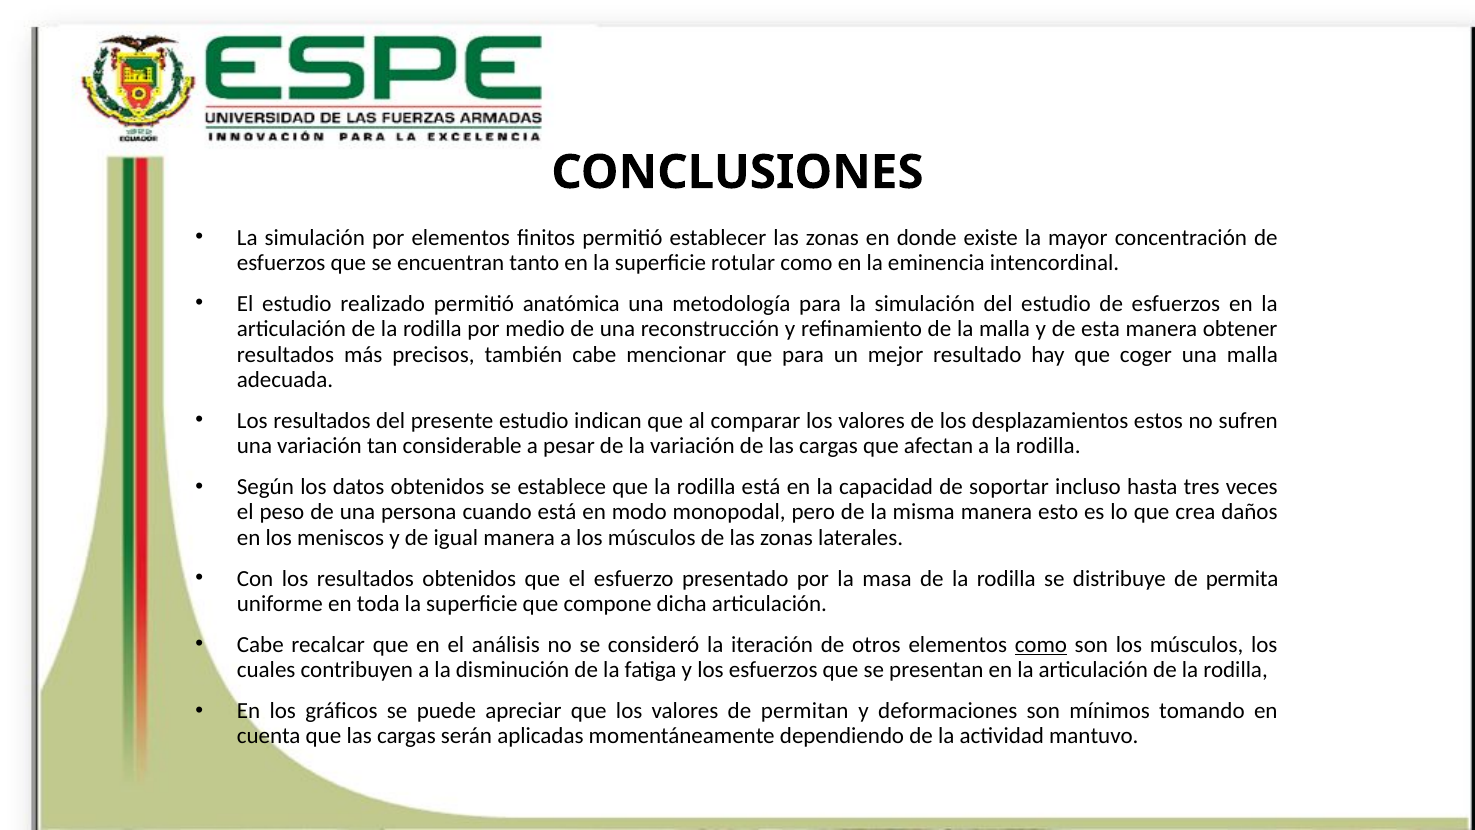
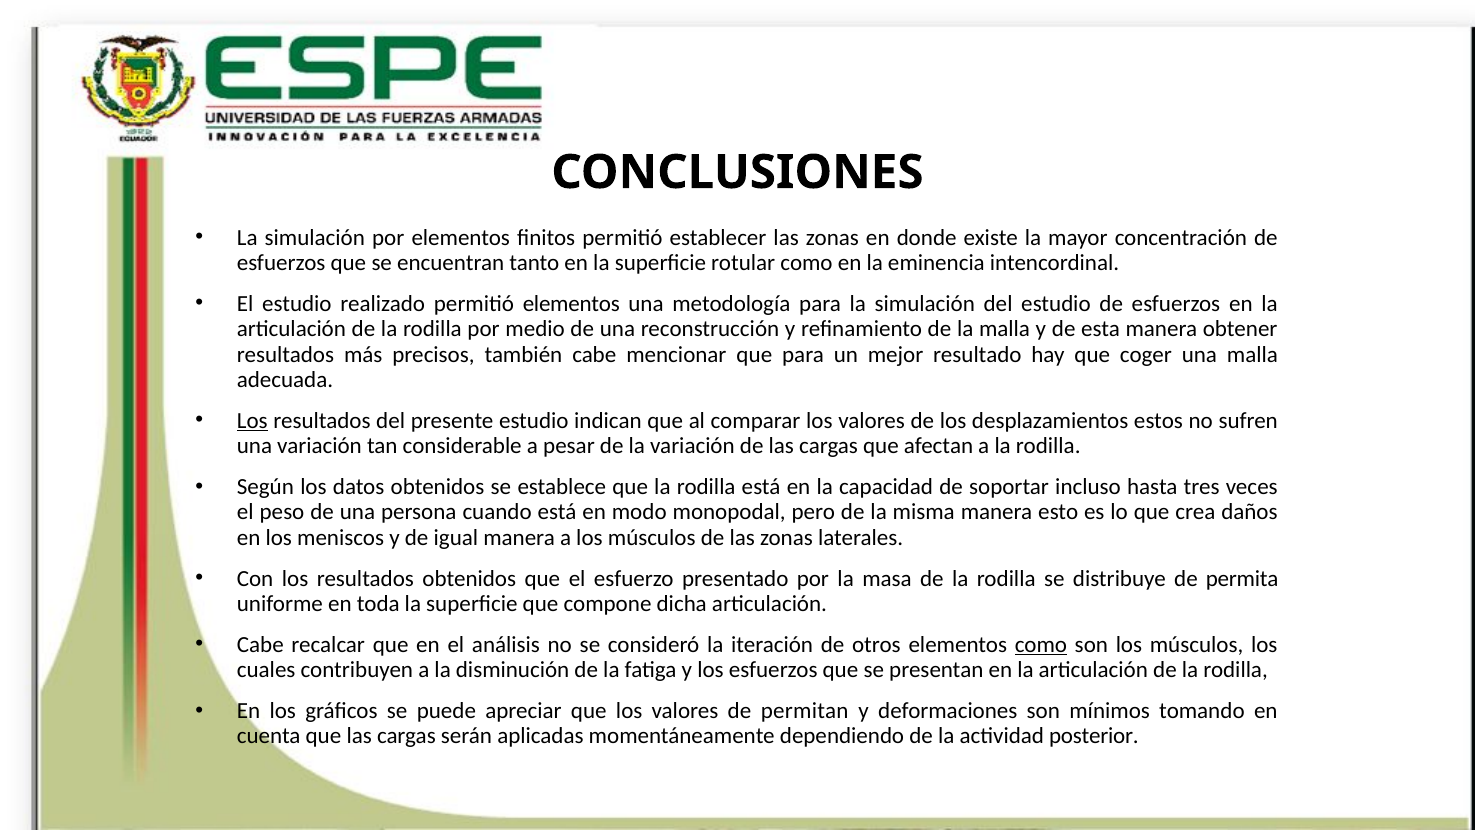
permitió anatómica: anatómica -> elementos
Los at (252, 421) underline: none -> present
mantuvo: mantuvo -> posterior
